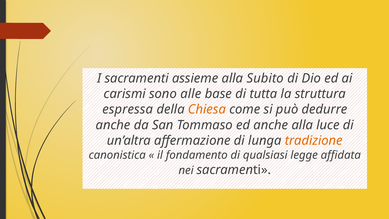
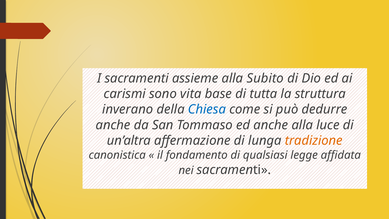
alle: alle -> vita
espressa: espressa -> inverano
Chiesa colour: orange -> blue
